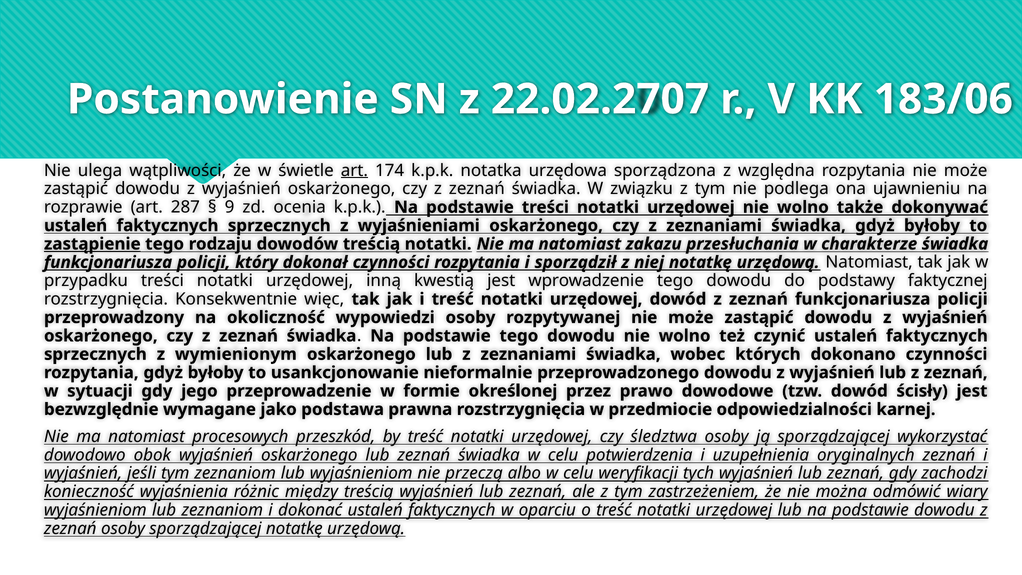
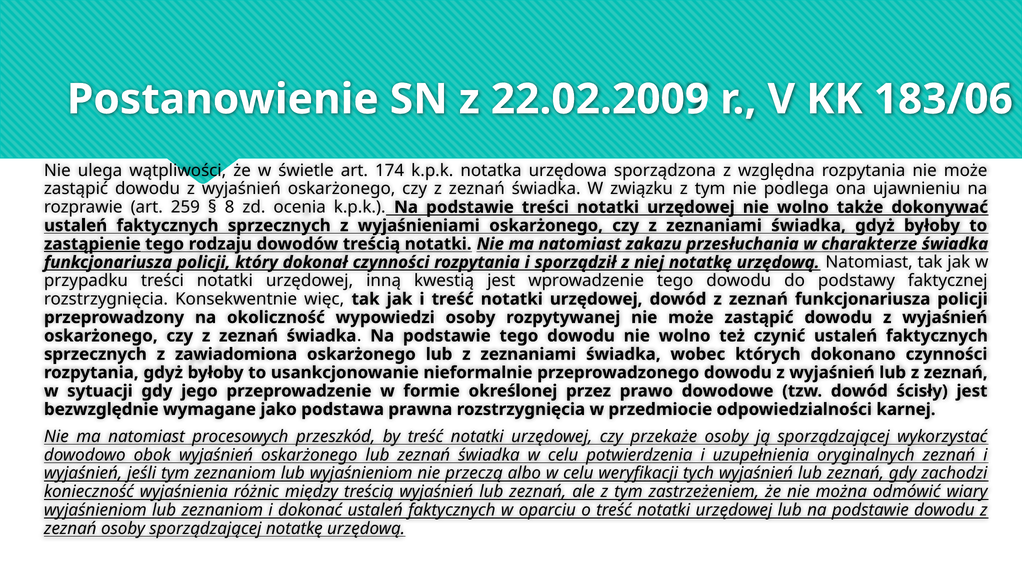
22.02.2707: 22.02.2707 -> 22.02.2009
art at (354, 170) underline: present -> none
287: 287 -> 259
9: 9 -> 8
wymienionym: wymienionym -> zawiadomiona
śledztwa: śledztwa -> przekaże
